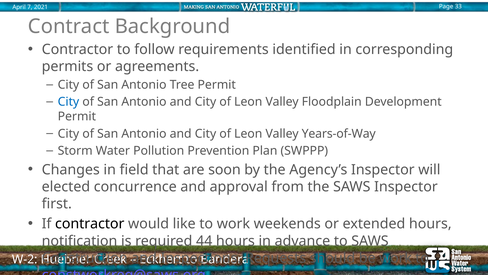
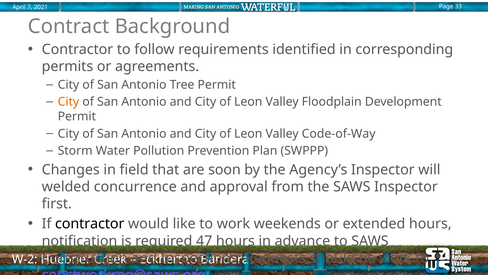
City at (68, 102) colour: blue -> orange
Years-of-Way: Years-of-Way -> Code-of-Way
elected: elected -> welded
44: 44 -> 47
